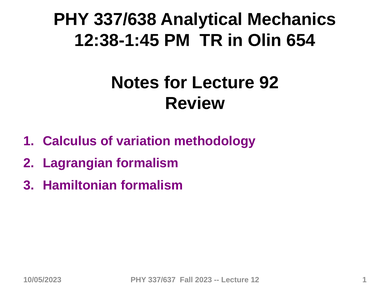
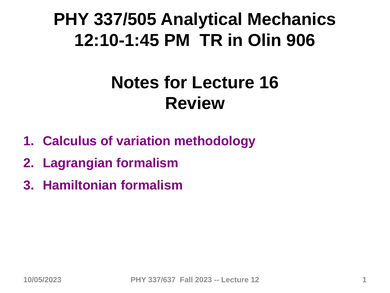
337/638: 337/638 -> 337/505
12:38-1:45: 12:38-1:45 -> 12:10-1:45
654: 654 -> 906
92: 92 -> 16
